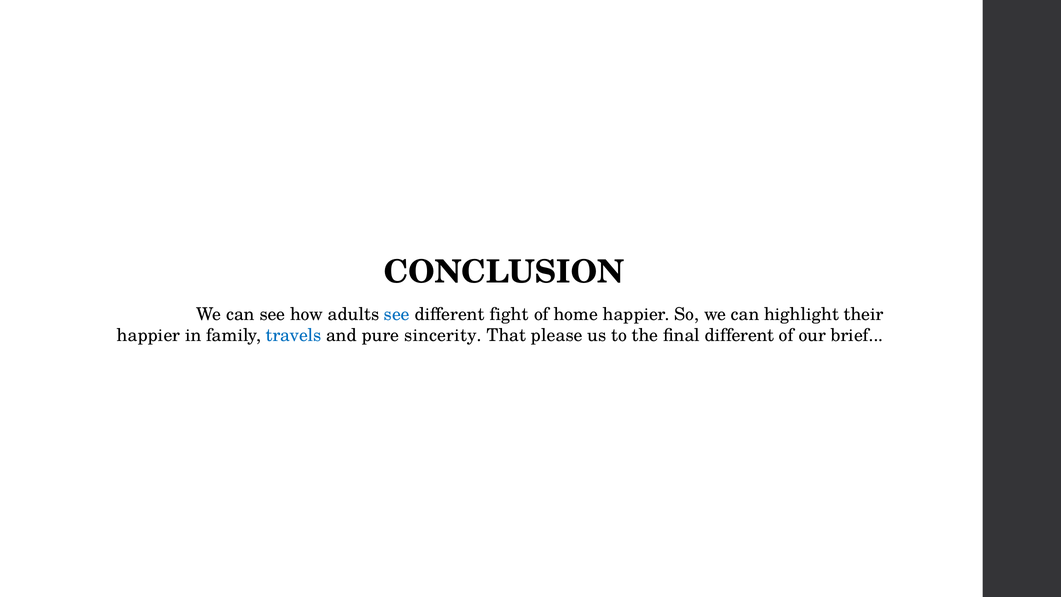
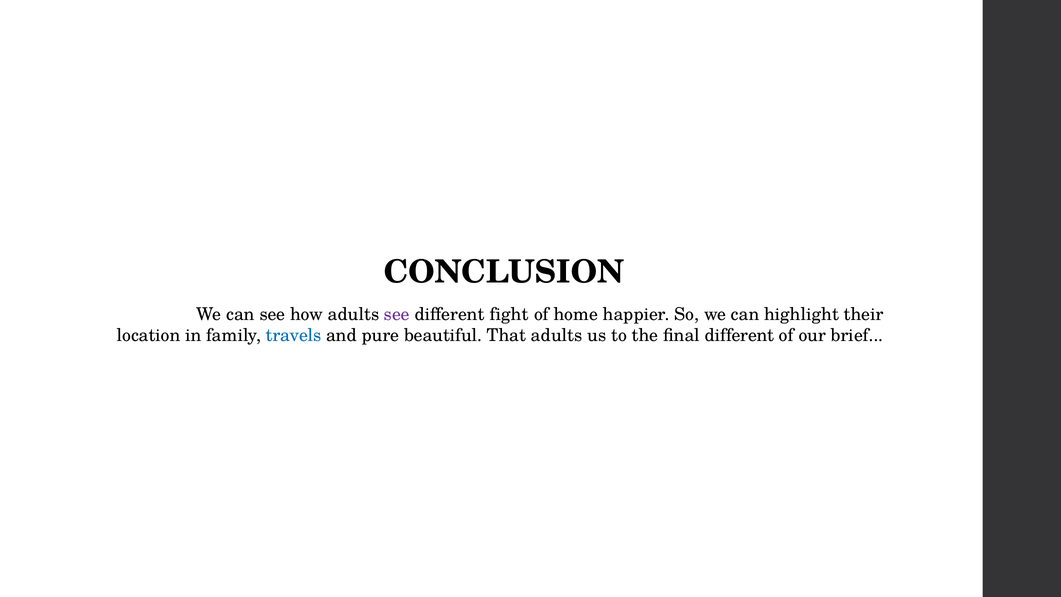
see at (397, 314) colour: blue -> purple
happier at (149, 336): happier -> location
sincerity: sincerity -> beautiful
That please: please -> adults
